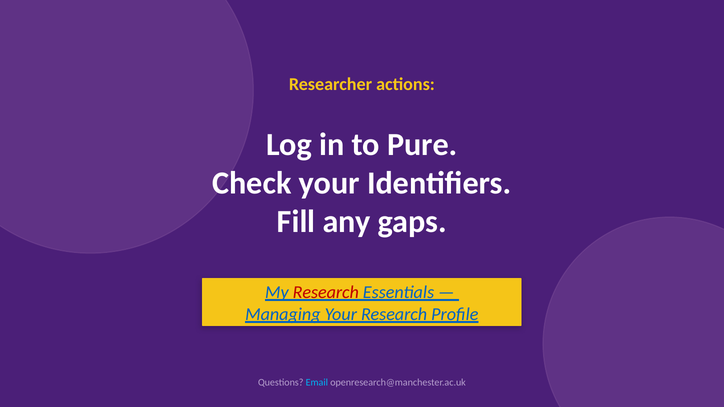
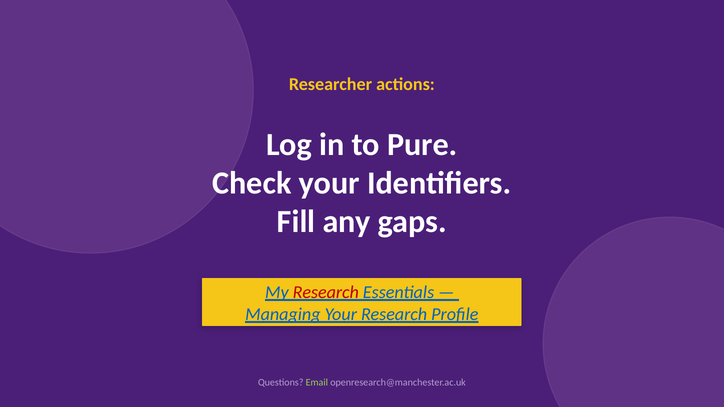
Email colour: light blue -> light green
